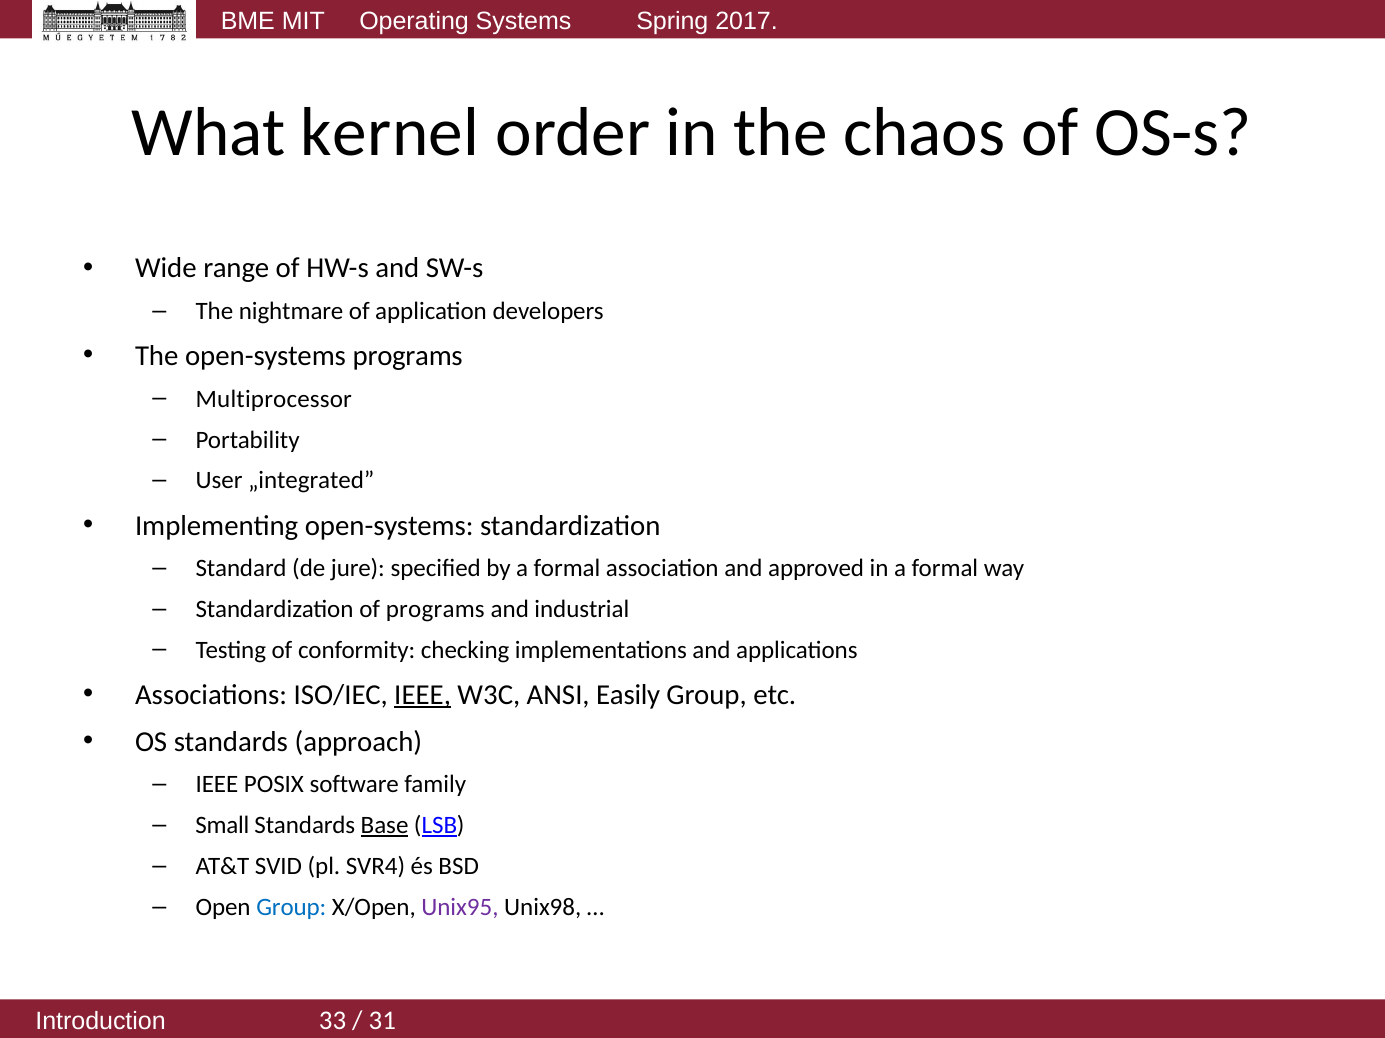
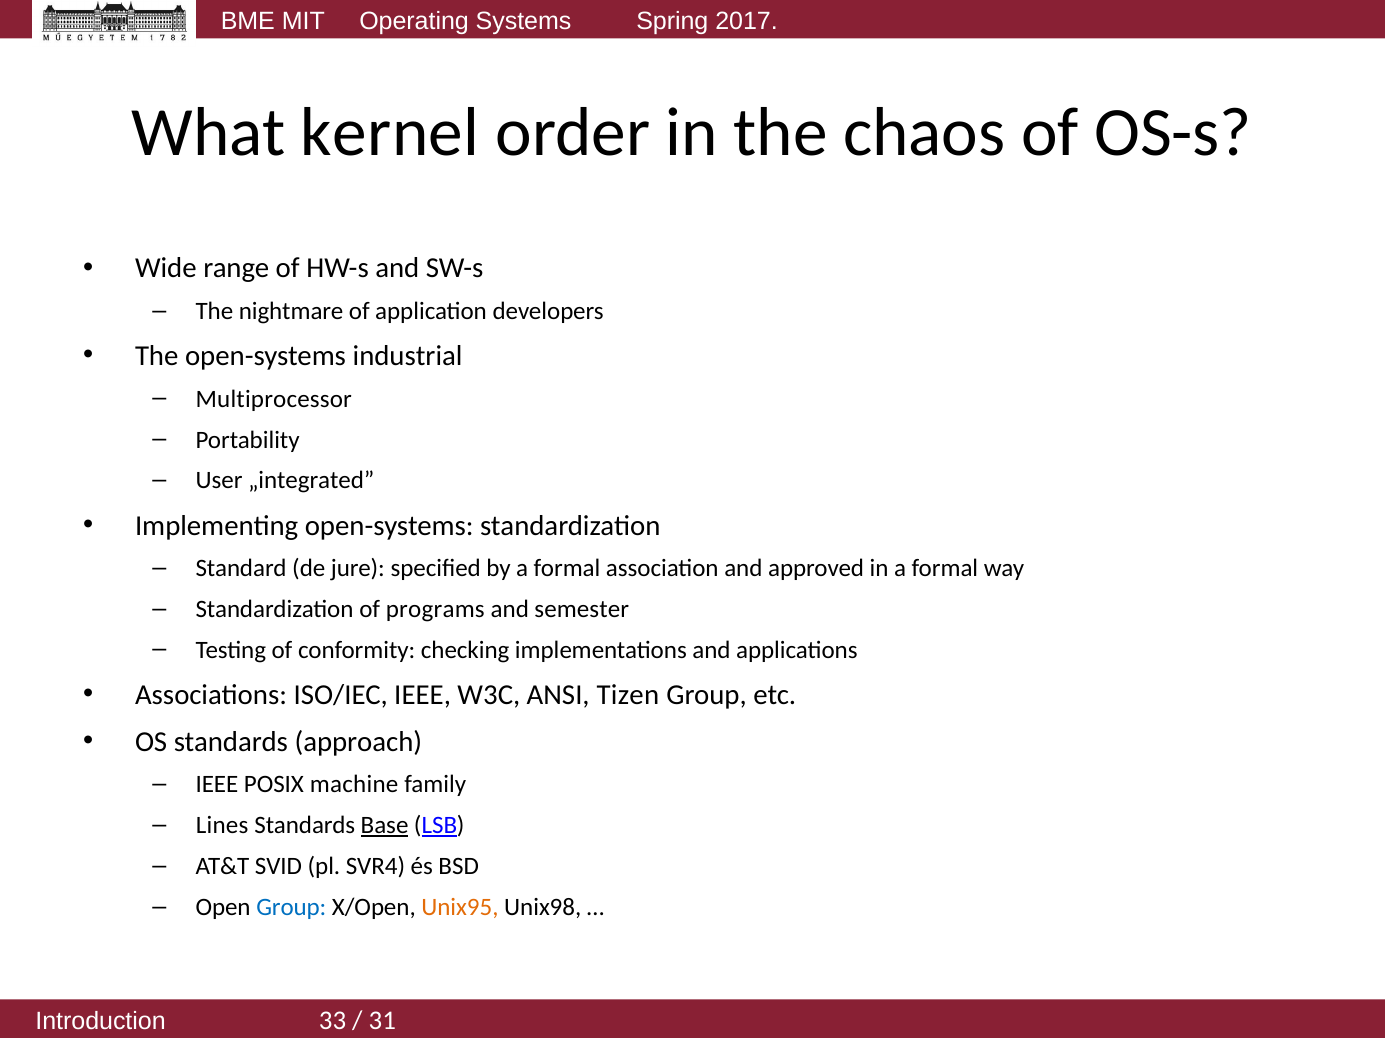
open-systems programs: programs -> industrial
industrial: industrial -> semester
IEEE at (423, 695) underline: present -> none
Easily: Easily -> Tizen
software: software -> machine
Small: Small -> Lines
Unix95 colour: purple -> orange
